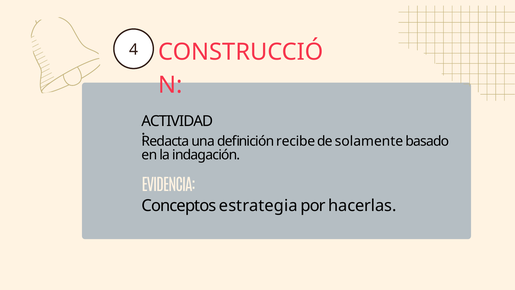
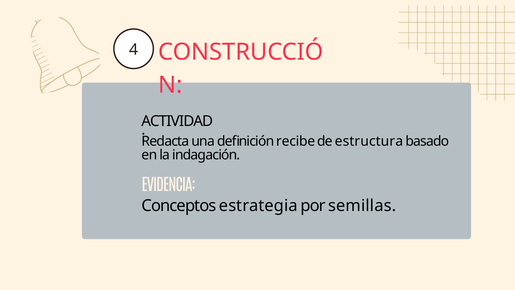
solamente: solamente -> estructura
hacerlas: hacerlas -> semillas
